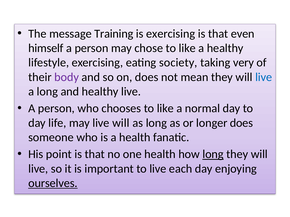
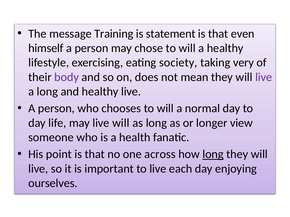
is exercising: exercising -> statement
chose to like: like -> will
live at (264, 77) colour: blue -> purple
chooses to like: like -> will
longer does: does -> view
one health: health -> across
ourselves underline: present -> none
